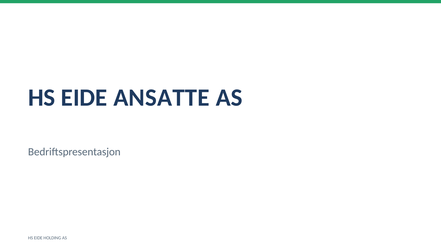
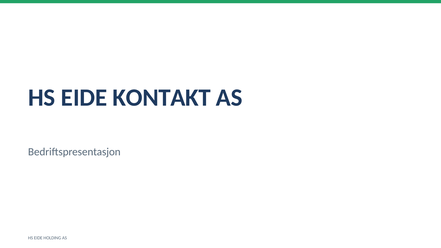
ANSATTE: ANSATTE -> KONTAKT
